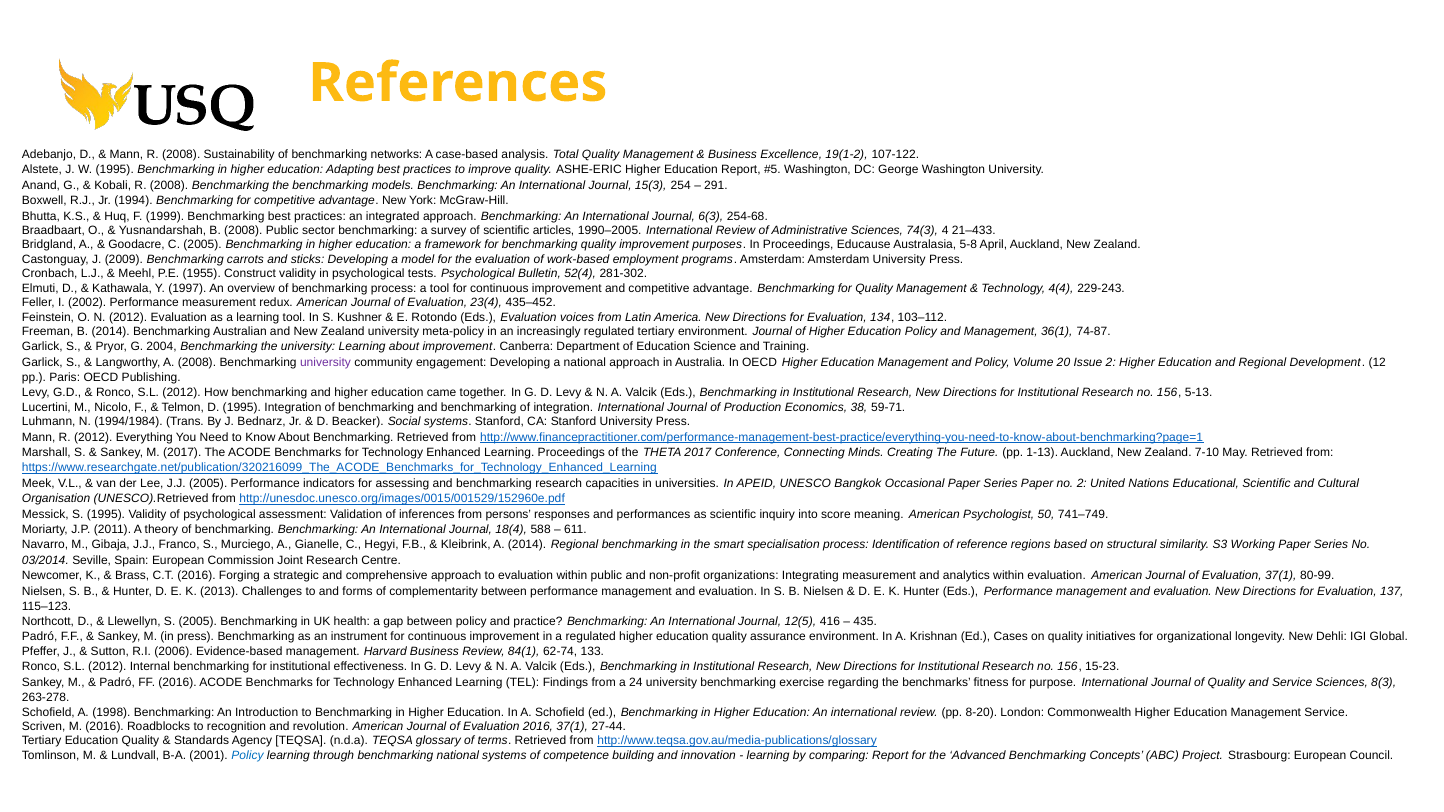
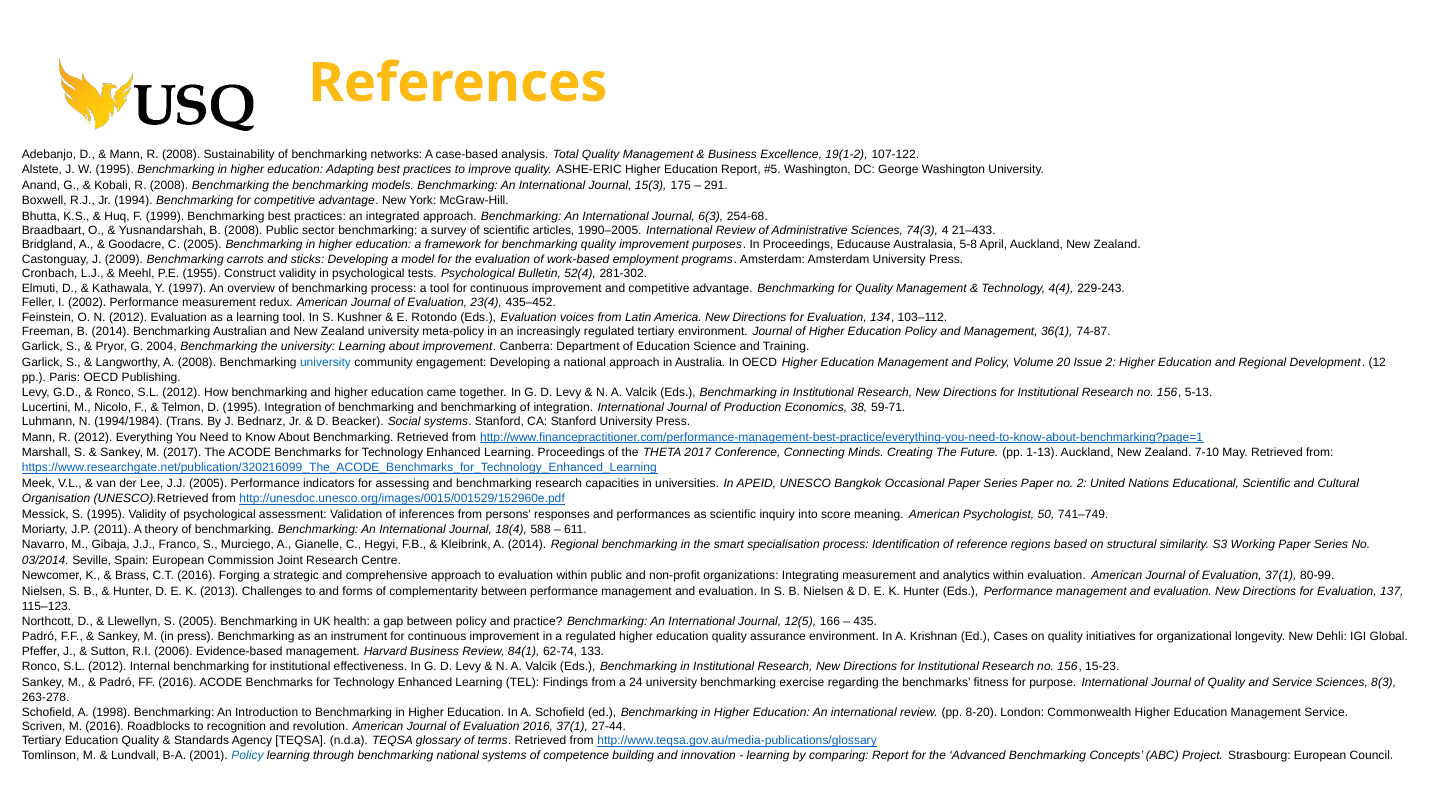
254: 254 -> 175
university at (325, 362) colour: purple -> blue
416: 416 -> 166
